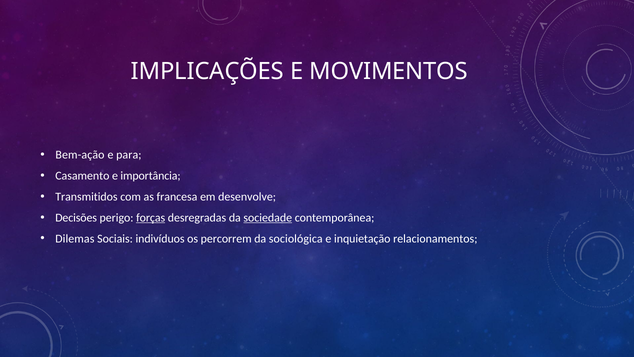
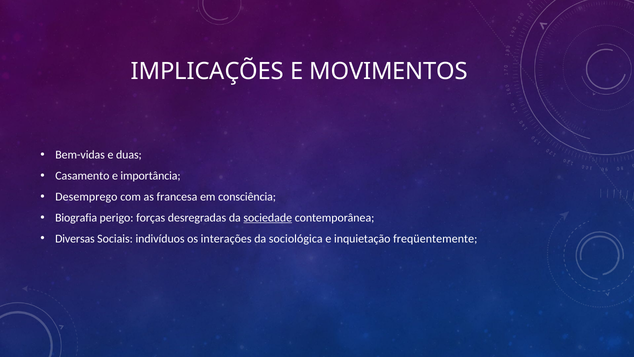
Bem-ação: Bem-ação -> Bem-vidas
para: para -> duas
Transmitidos: Transmitidos -> Desemprego
desenvolve: desenvolve -> consciência
Decisões: Decisões -> Biografia
forças underline: present -> none
Dilemas: Dilemas -> Diversas
percorrem: percorrem -> interações
relacionamentos: relacionamentos -> freqüentemente
